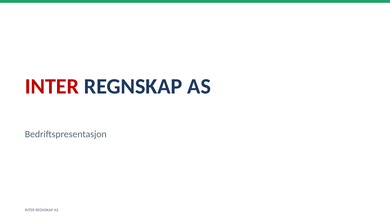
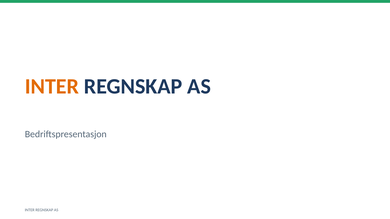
INTER at (52, 86) colour: red -> orange
